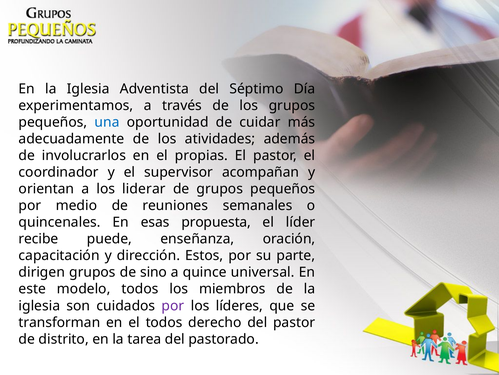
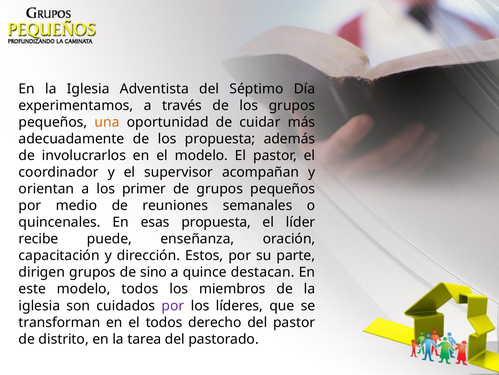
una colour: blue -> orange
los atividades: atividades -> propuesta
el propias: propias -> modelo
liderar: liderar -> primer
universal: universal -> destacan
